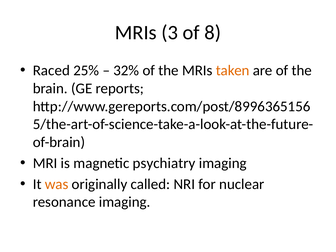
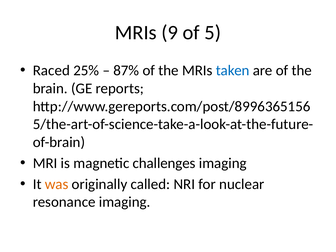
3: 3 -> 9
8: 8 -> 5
32%: 32% -> 87%
taken colour: orange -> blue
psychiatry: psychiatry -> challenges
